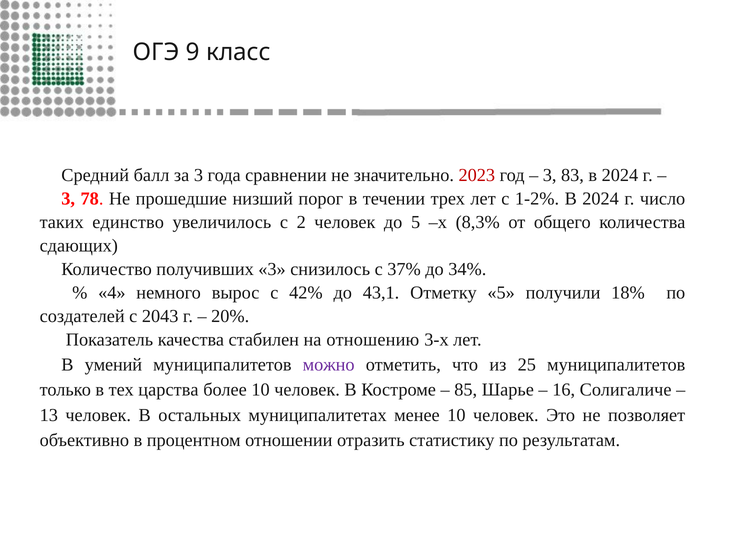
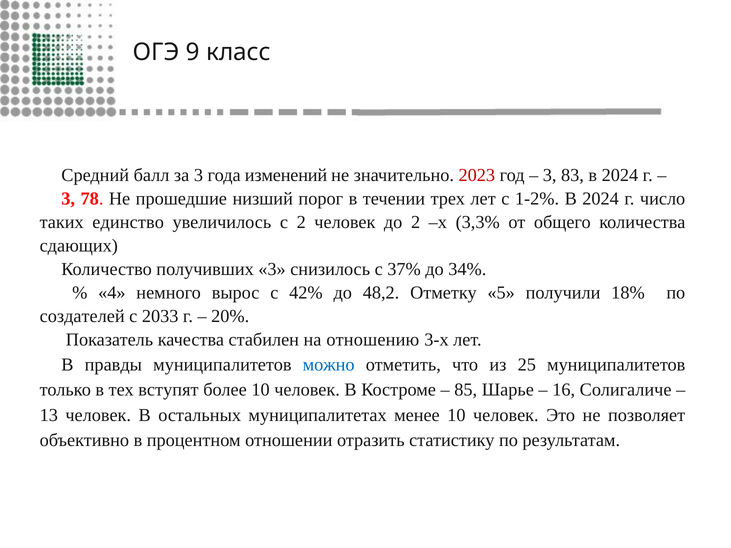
сравнении: сравнении -> изменений
до 5: 5 -> 2
8,3%: 8,3% -> 3,3%
43,1: 43,1 -> 48,2
2043: 2043 -> 2033
умений: умений -> правды
можно colour: purple -> blue
царства: царства -> вступят
